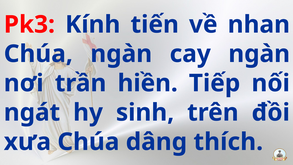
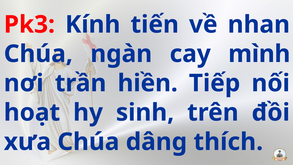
cay ngàn: ngàn -> mình
ngát: ngát -> hoạt
